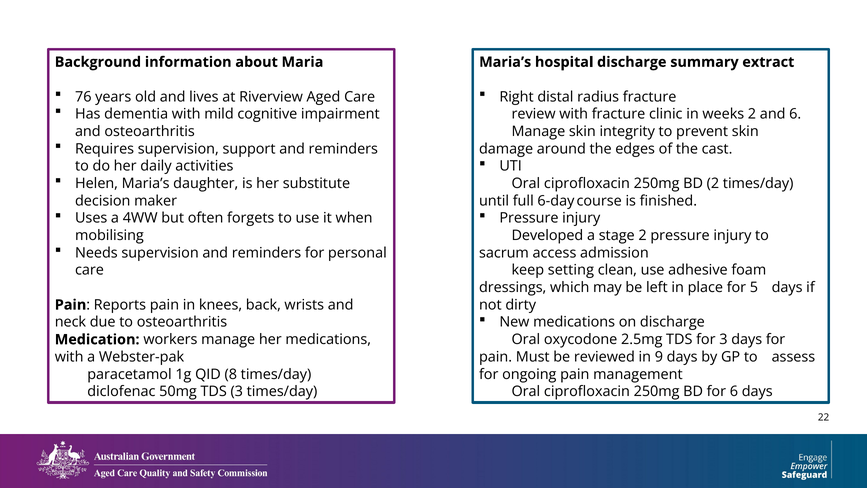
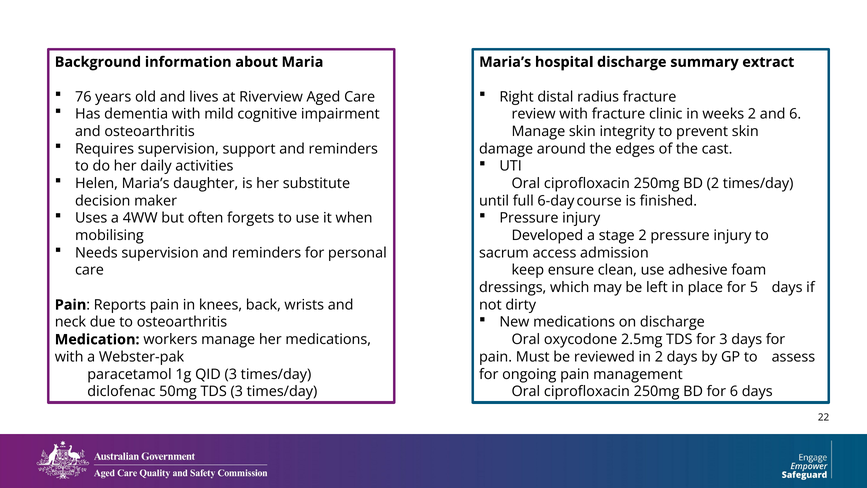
setting: setting -> ensure
in 9: 9 -> 2
QID 8: 8 -> 3
